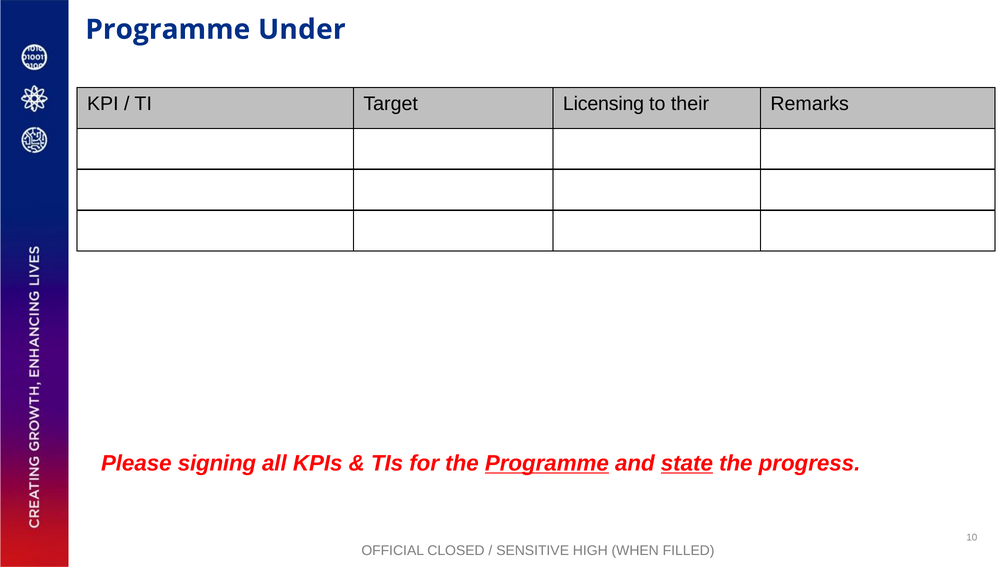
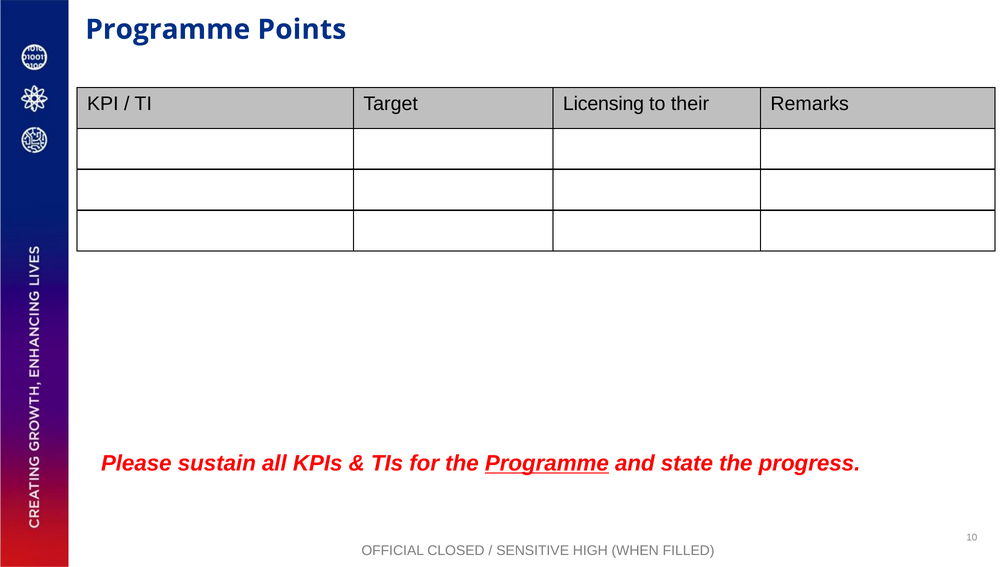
Under: Under -> Points
signing: signing -> sustain
state underline: present -> none
